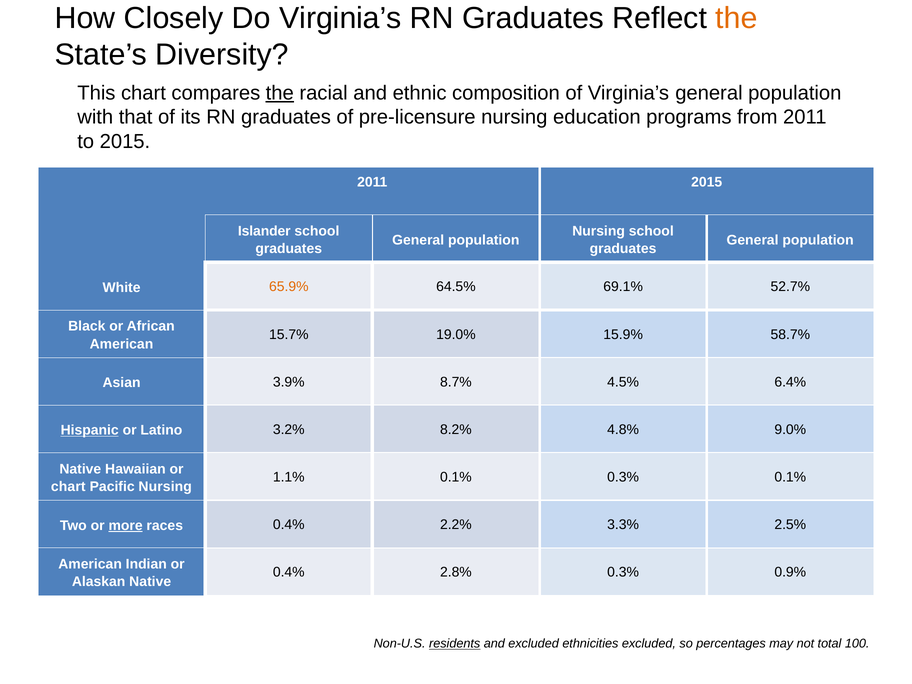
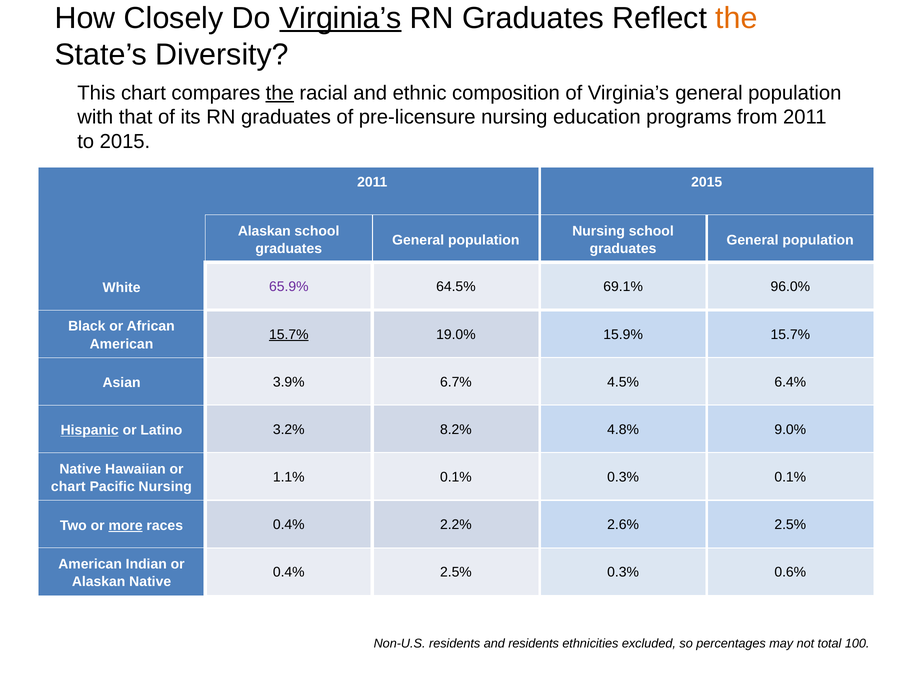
Virginia’s at (340, 18) underline: none -> present
Islander at (264, 231): Islander -> Alaskan
65.9% colour: orange -> purple
52.7%: 52.7% -> 96.0%
15.7% at (289, 334) underline: none -> present
15.9% 58.7%: 58.7% -> 15.7%
8.7%: 8.7% -> 6.7%
3.3%: 3.3% -> 2.6%
0.4% 2.8%: 2.8% -> 2.5%
0.9%: 0.9% -> 0.6%
residents at (455, 644) underline: present -> none
and excluded: excluded -> residents
